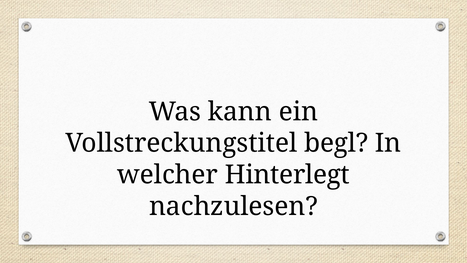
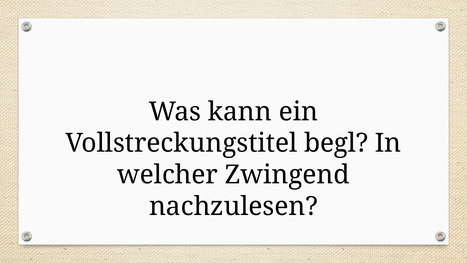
Hinterlegt: Hinterlegt -> Zwingend
